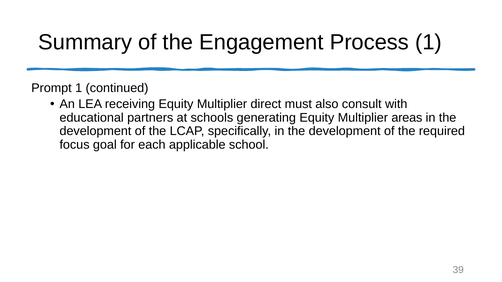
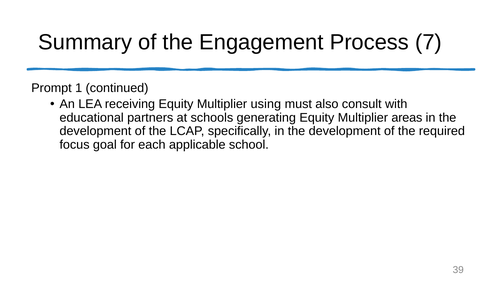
Process 1: 1 -> 7
direct: direct -> using
